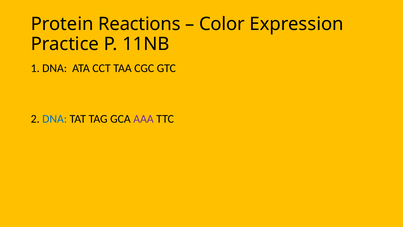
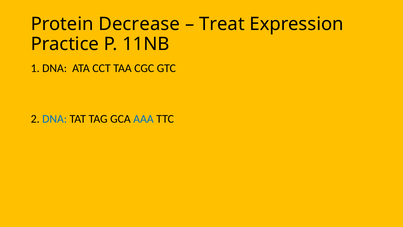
Reactions: Reactions -> Decrease
Color: Color -> Treat
AAA colour: purple -> blue
